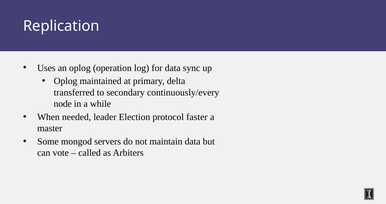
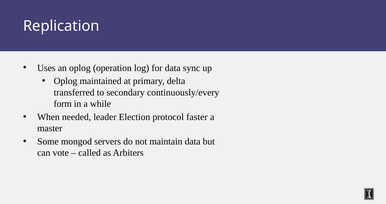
node: node -> form
